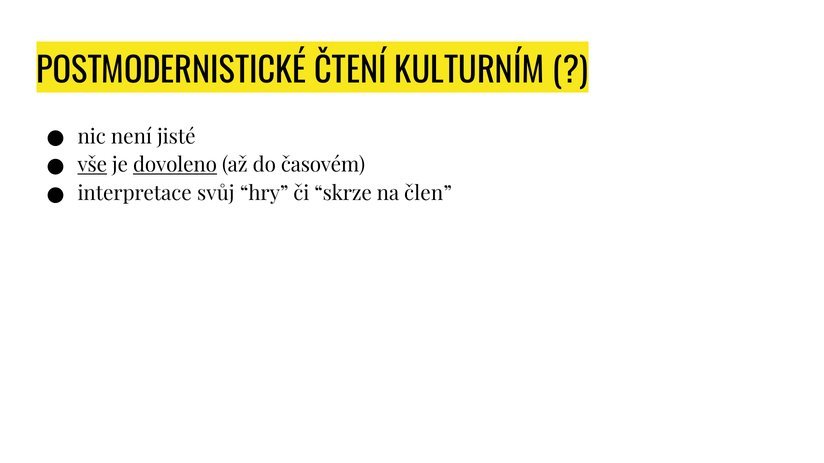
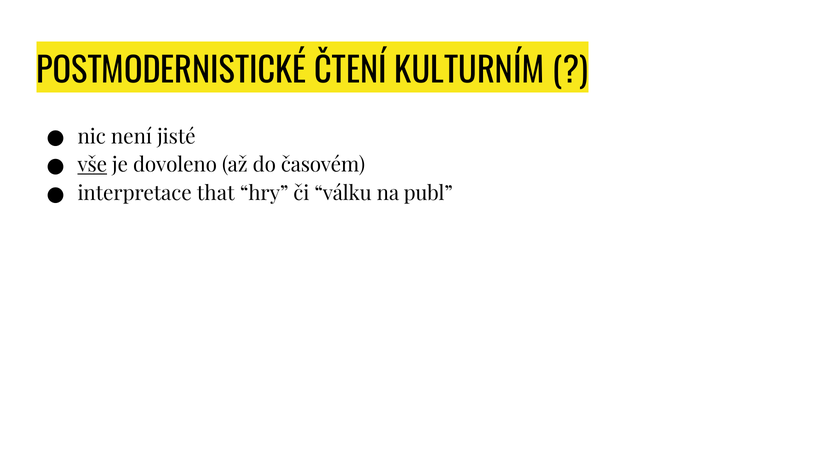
dovoleno underline: present -> none
svůj: svůj -> that
skrze: skrze -> válku
člen: člen -> publ
